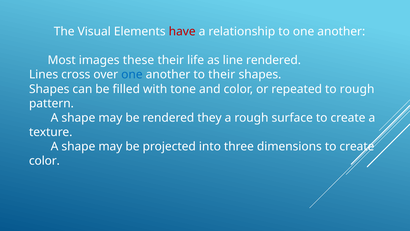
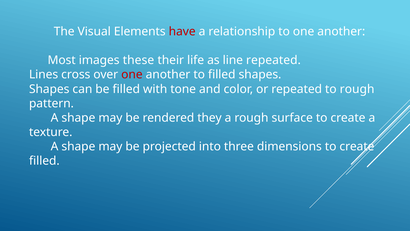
line rendered: rendered -> repeated
one at (132, 75) colour: blue -> red
to their: their -> filled
color at (44, 161): color -> filled
